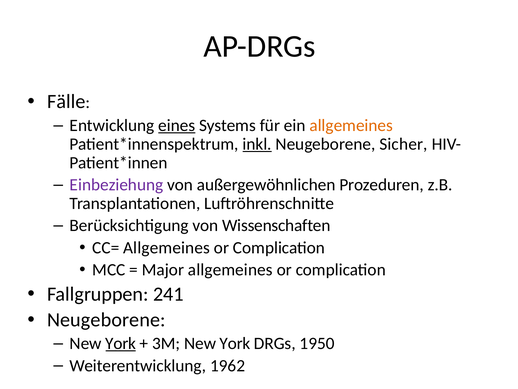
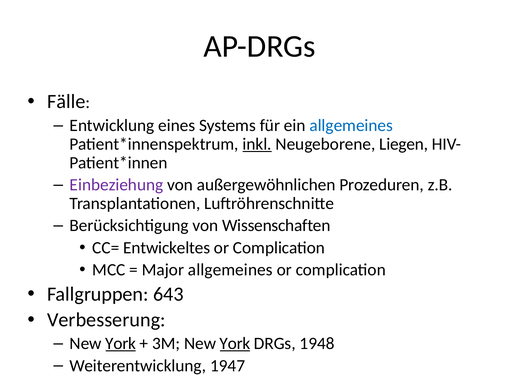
eines underline: present -> none
allgemeines at (351, 125) colour: orange -> blue
Sicher: Sicher -> Liegen
CC= Allgemeines: Allgemeines -> Entwickeltes
241: 241 -> 643
Neugeborene at (106, 319): Neugeborene -> Verbesserung
York at (235, 343) underline: none -> present
1950: 1950 -> 1948
1962: 1962 -> 1947
